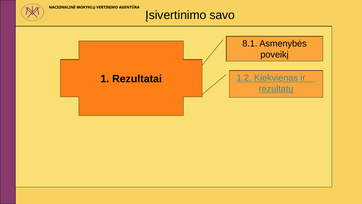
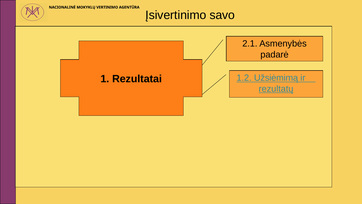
8.1: 8.1 -> 2.1
poveikį: poveikį -> padarė
Kiekvienas: Kiekvienas -> Užsiėmimą
